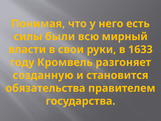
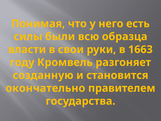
мирный: мирный -> образца
1633: 1633 -> 1663
обязательства: обязательства -> окончательно
